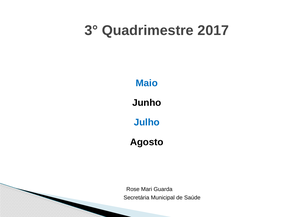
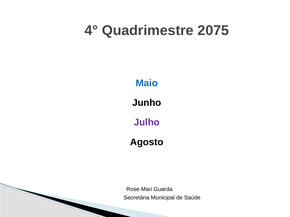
3°: 3° -> 4°
2017: 2017 -> 2075
Julho colour: blue -> purple
